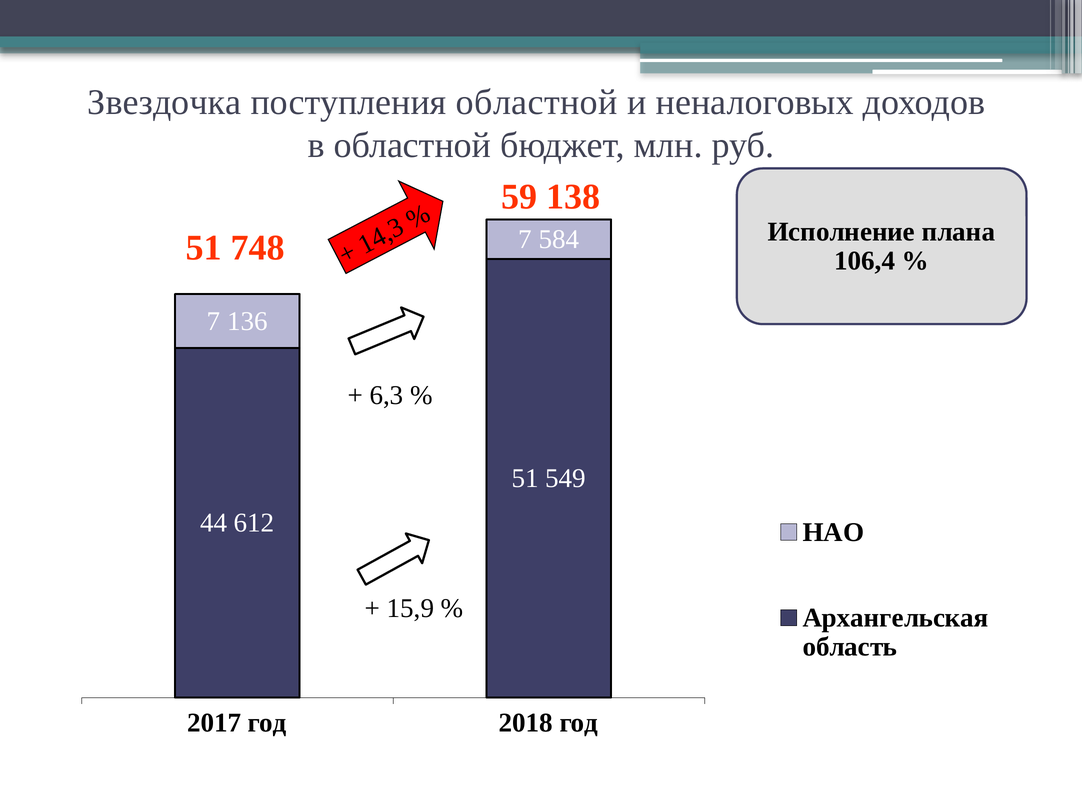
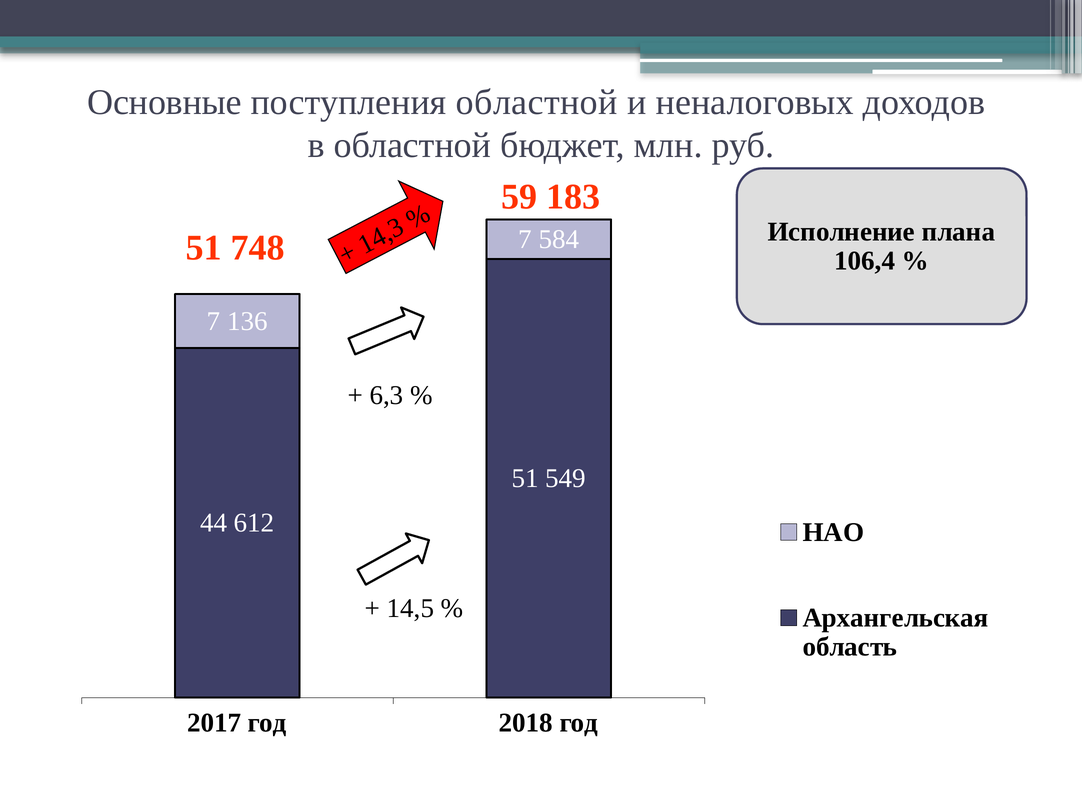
Звездочка: Звездочка -> Основные
138: 138 -> 183
15,9: 15,9 -> 14,5
